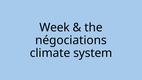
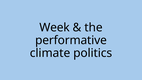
négociations: négociations -> performative
system: system -> politics
